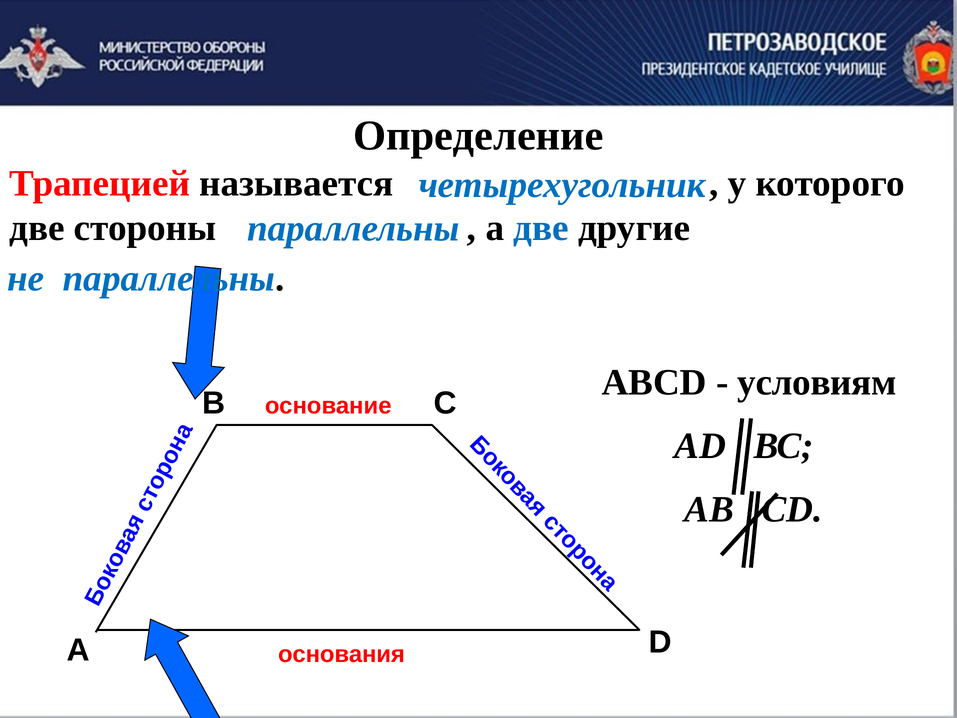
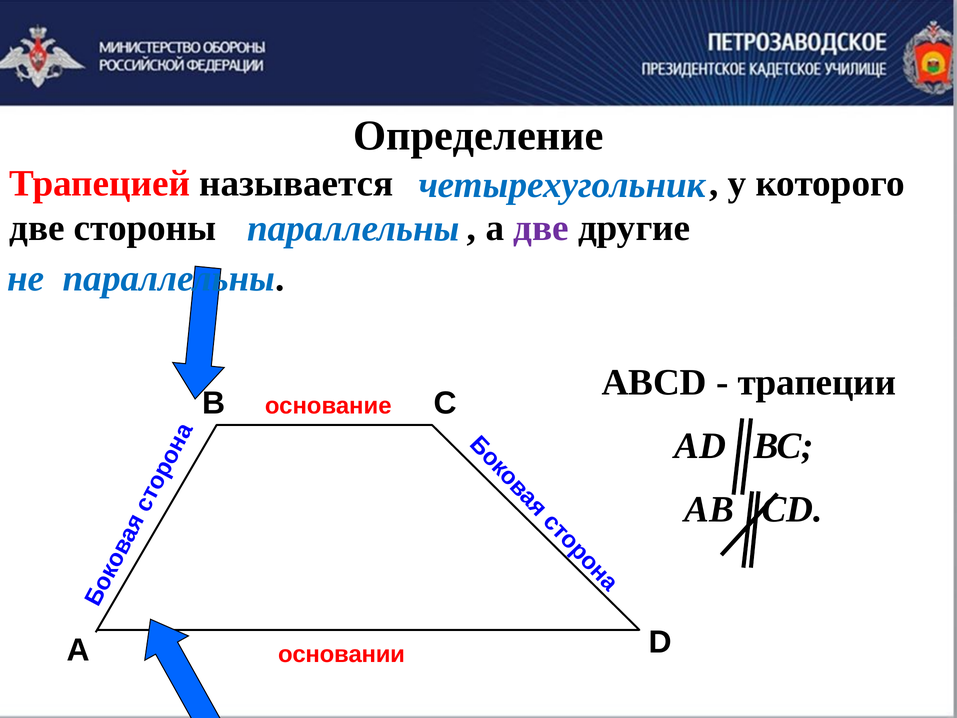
две at (541, 228) colour: blue -> purple
условиям: условиям -> трапеции
основания: основания -> основании
